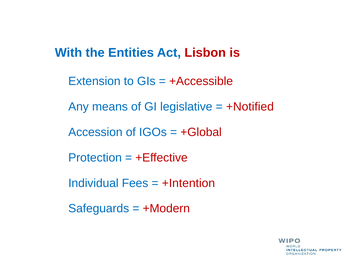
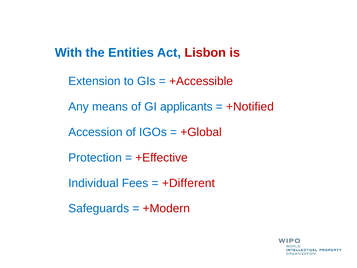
legislative: legislative -> applicants
+Intention: +Intention -> +Different
